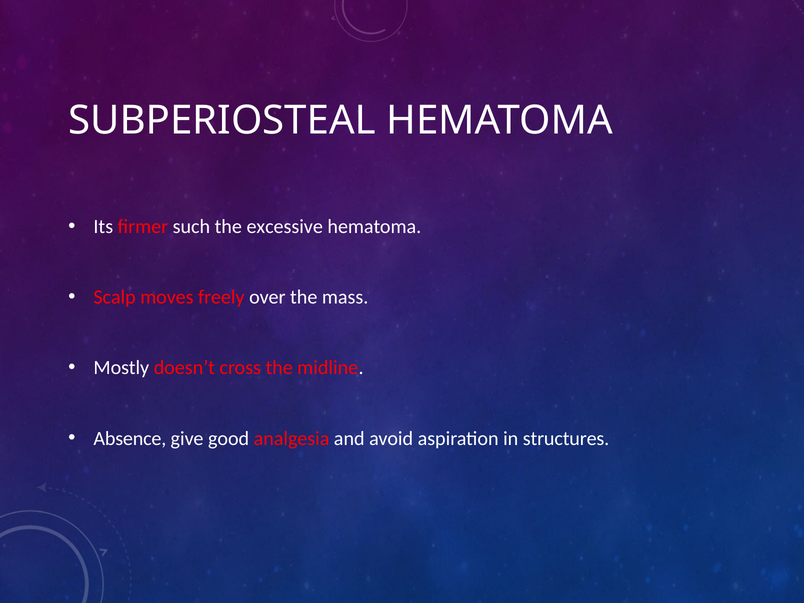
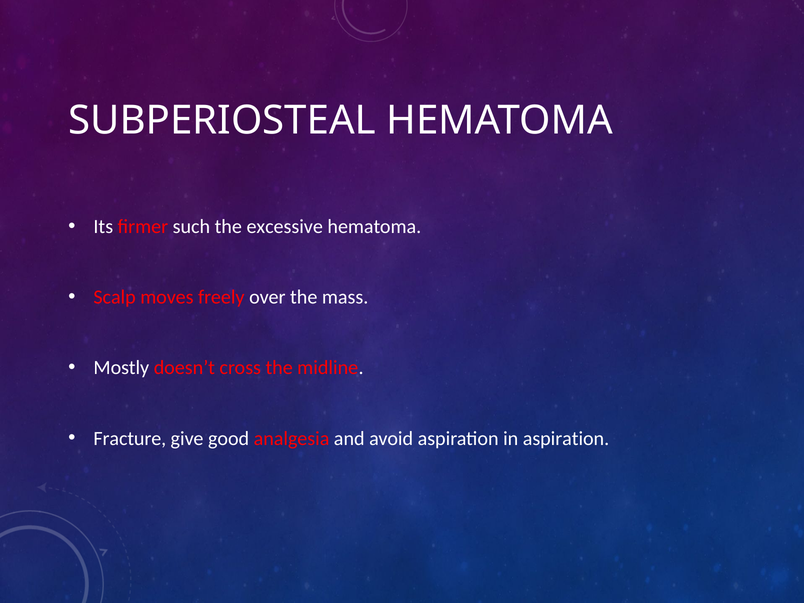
Absence: Absence -> Fracture
in structures: structures -> aspiration
